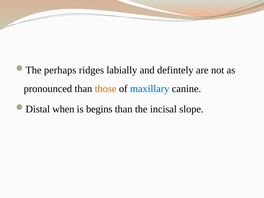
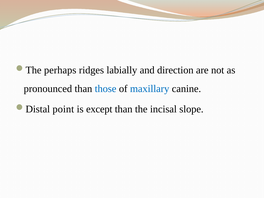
defintely: defintely -> direction
those colour: orange -> blue
when: when -> point
begins: begins -> except
